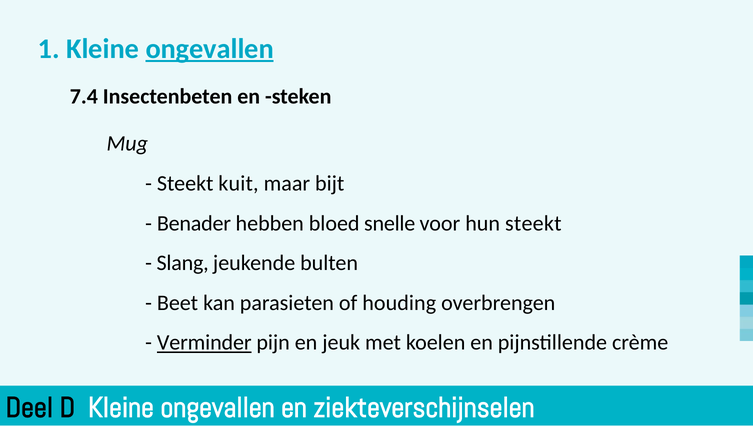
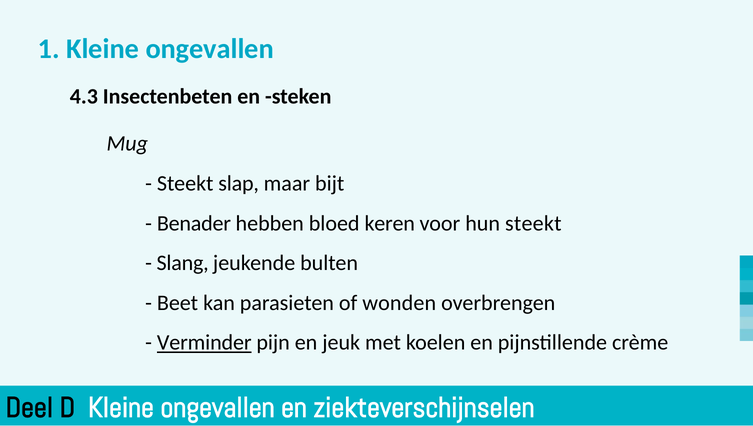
ongevallen at (210, 49) underline: present -> none
7.4: 7.4 -> 4.3
kuit: kuit -> slap
snelle: snelle -> keren
houding: houding -> wonden
